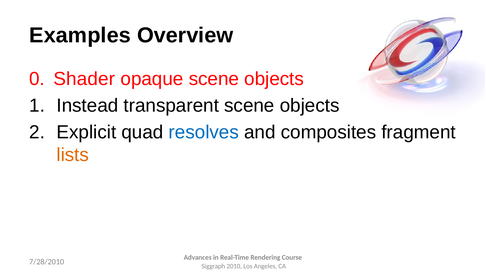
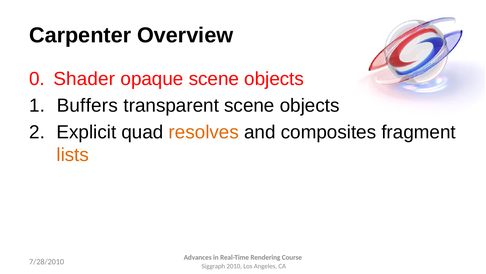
Examples: Examples -> Carpenter
Instead: Instead -> Buffers
resolves colour: blue -> orange
